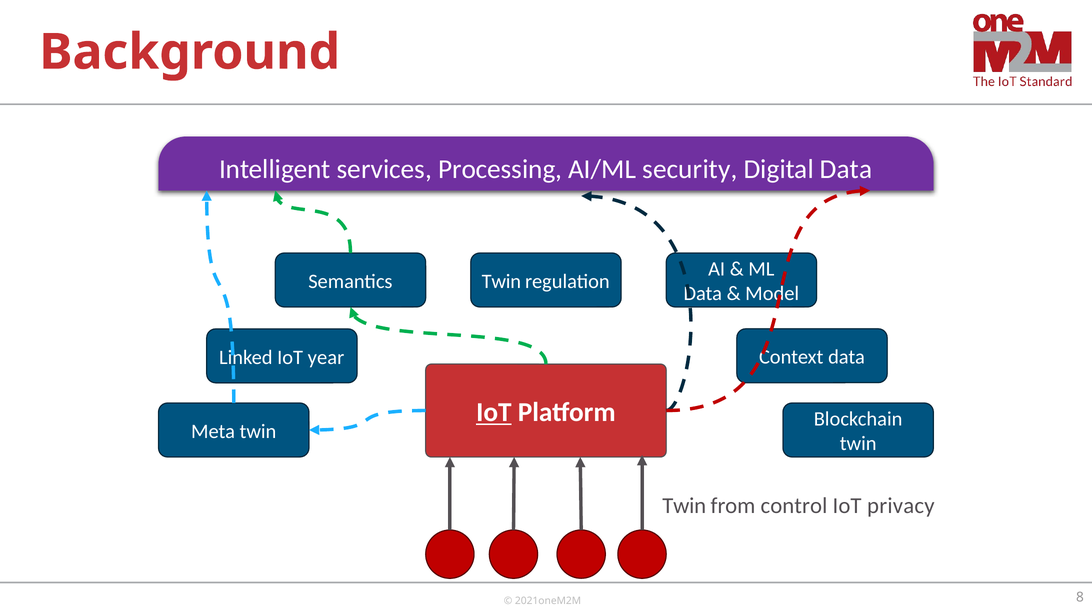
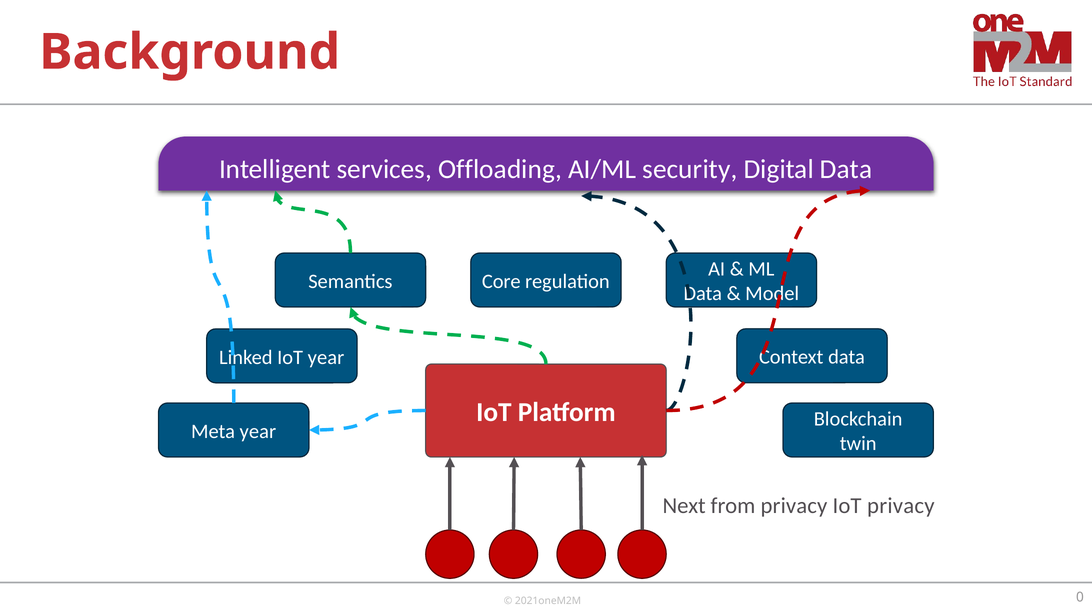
Processing: Processing -> Offloading
Twin at (501, 282): Twin -> Core
IoT at (494, 413) underline: present -> none
Meta twin: twin -> year
Twin at (684, 506): Twin -> Next
from control: control -> privacy
8: 8 -> 0
